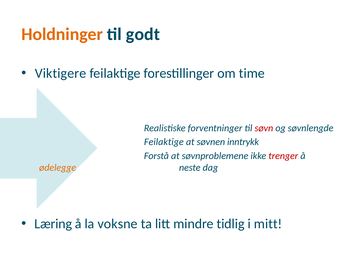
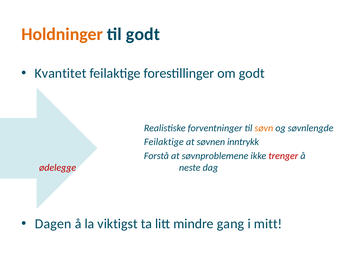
Viktigere: Viktigere -> Kvantitet
om time: time -> godt
søvn colour: red -> orange
ødelegge colour: orange -> red
Læring: Læring -> Dagen
voksne: voksne -> viktigst
tidlig: tidlig -> gang
